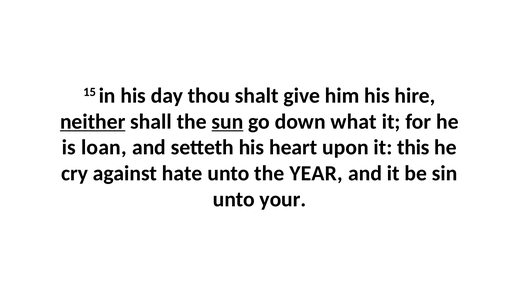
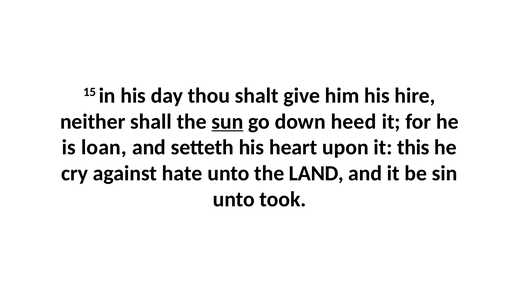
neither underline: present -> none
what: what -> heed
YEAR: YEAR -> LAND
your: your -> took
